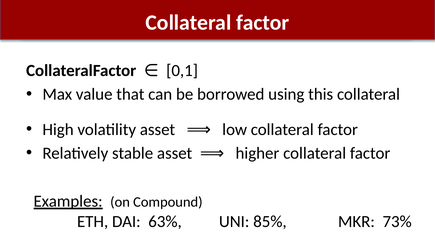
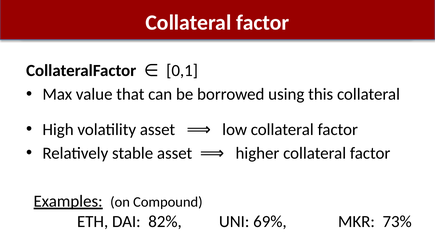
63%: 63% -> 82%
85%: 85% -> 69%
